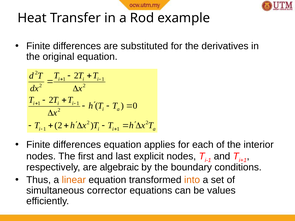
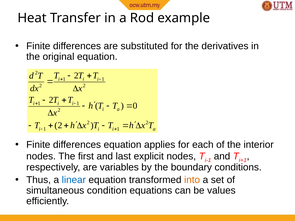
algebraic: algebraic -> variables
linear colour: orange -> blue
corrector: corrector -> condition
